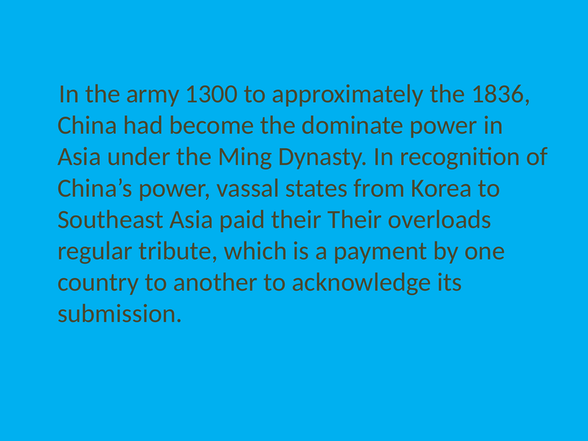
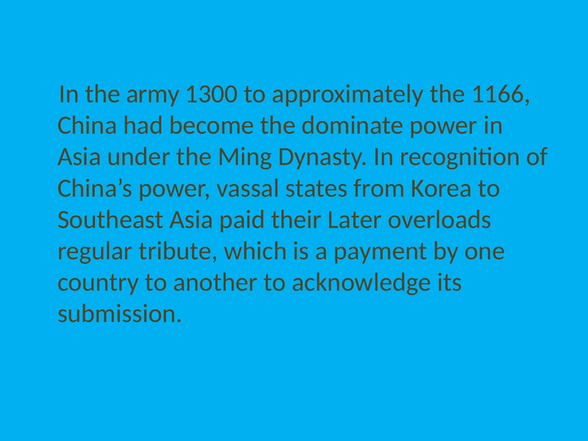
1836: 1836 -> 1166
their Their: Their -> Later
